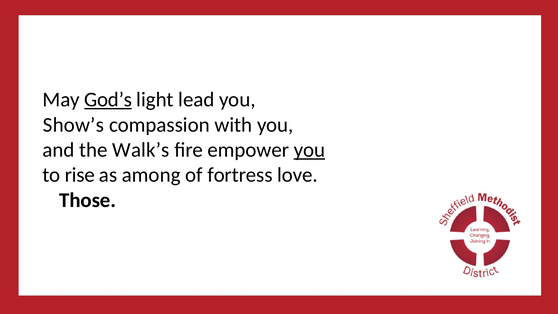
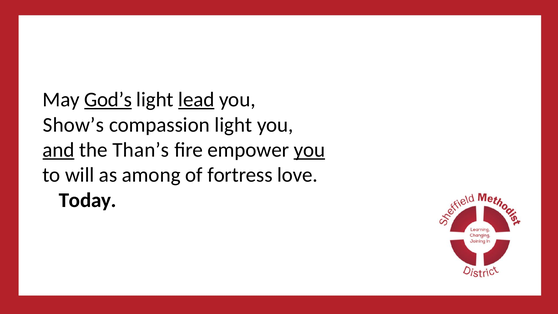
lead underline: none -> present
compassion with: with -> light
and underline: none -> present
Walk’s: Walk’s -> Than’s
rise: rise -> will
Those: Those -> Today
